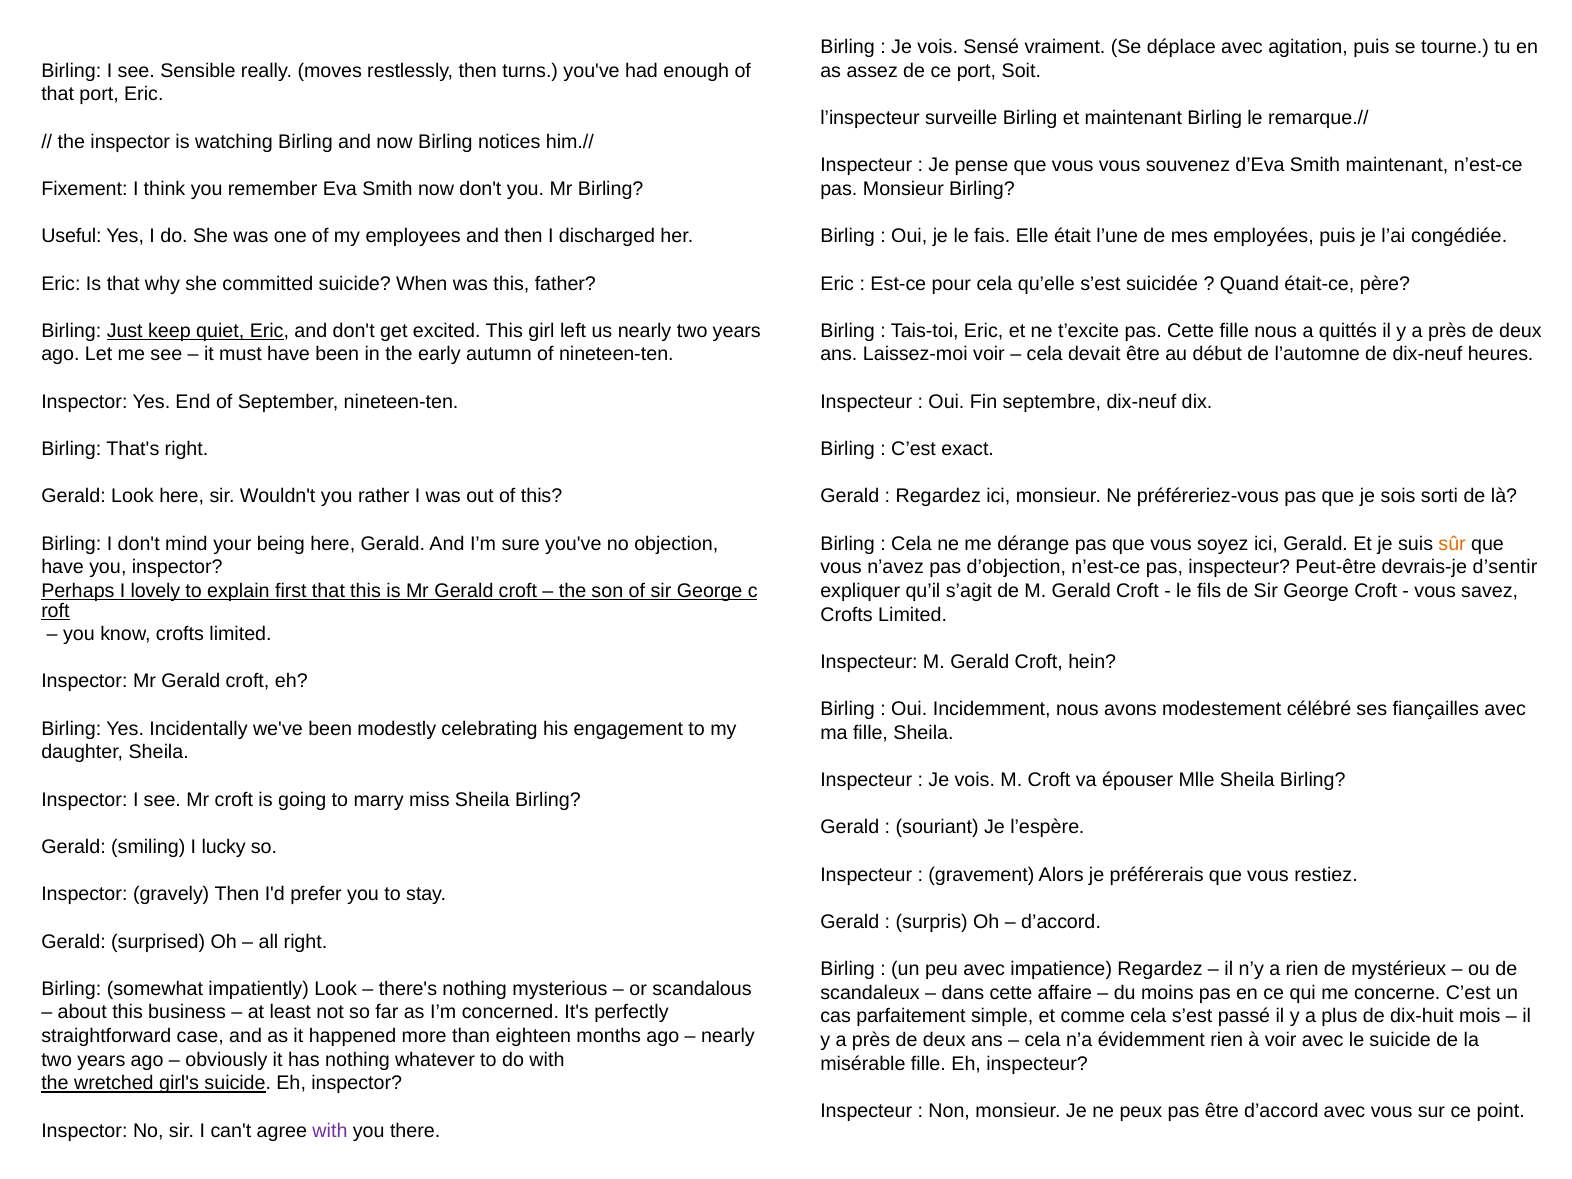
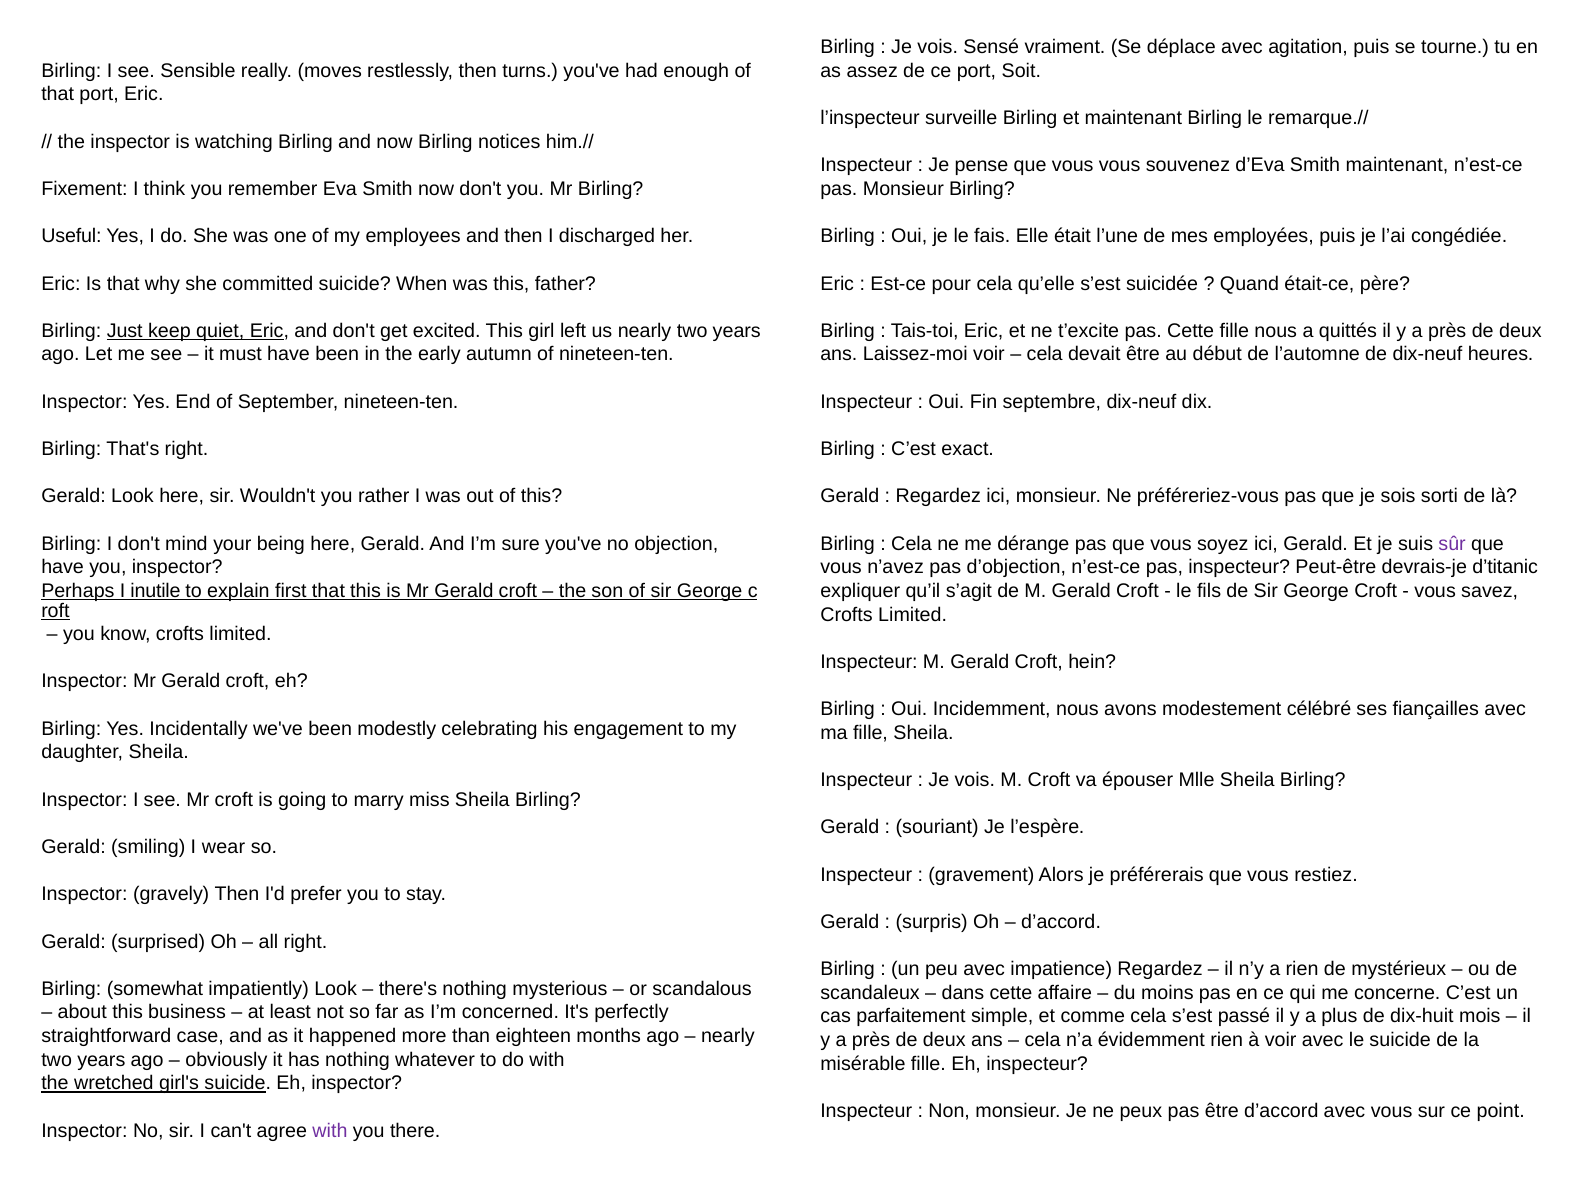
sûr colour: orange -> purple
d’sentir: d’sentir -> d’titanic
lovely: lovely -> inutile
lucky: lucky -> wear
